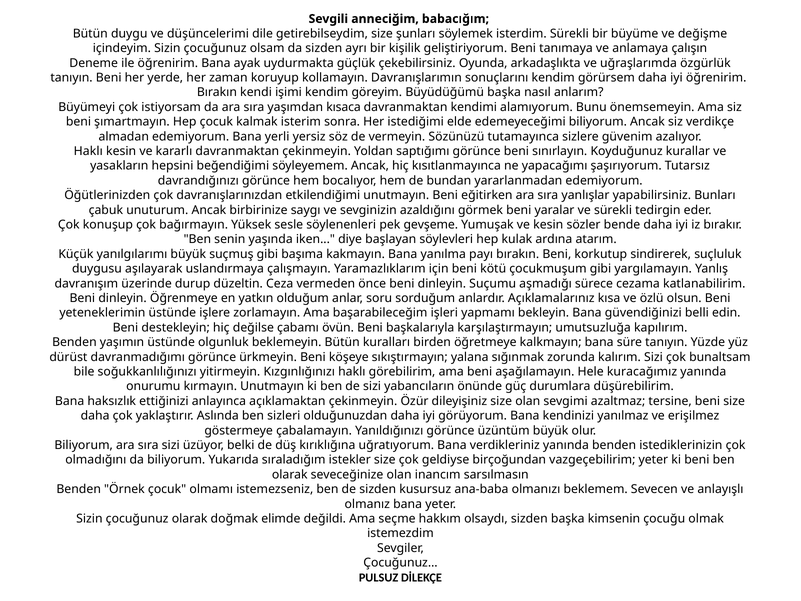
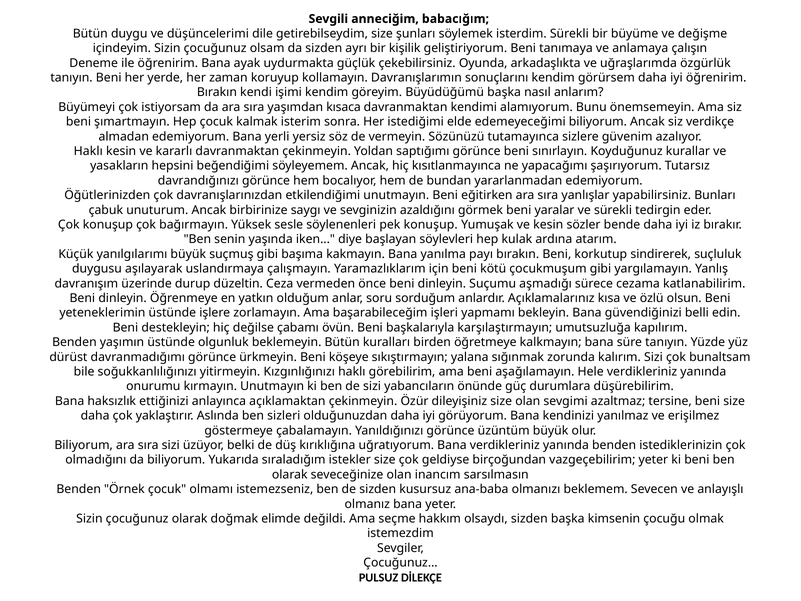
pek gevşeme: gevşeme -> konuşup
Hele kuracağımız: kuracağımız -> verdikleriniz
